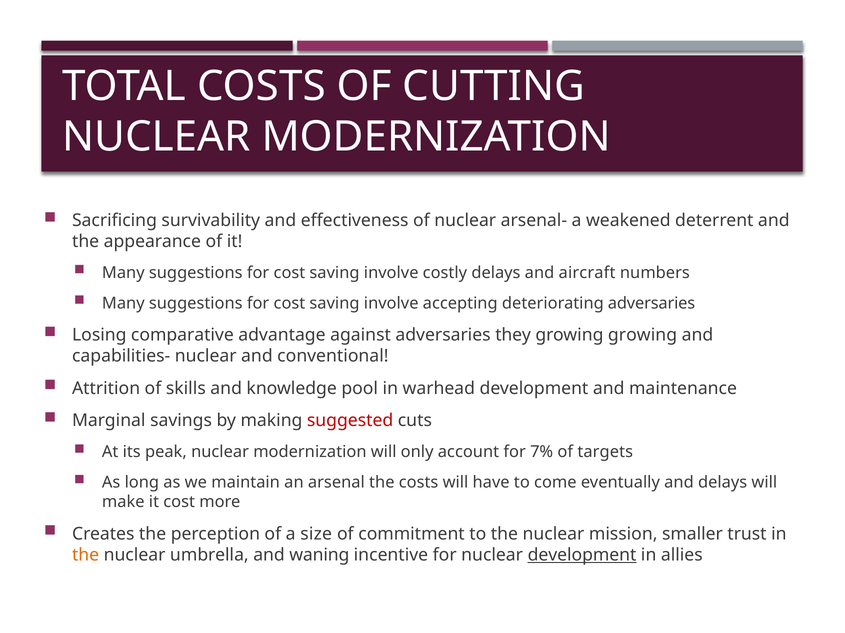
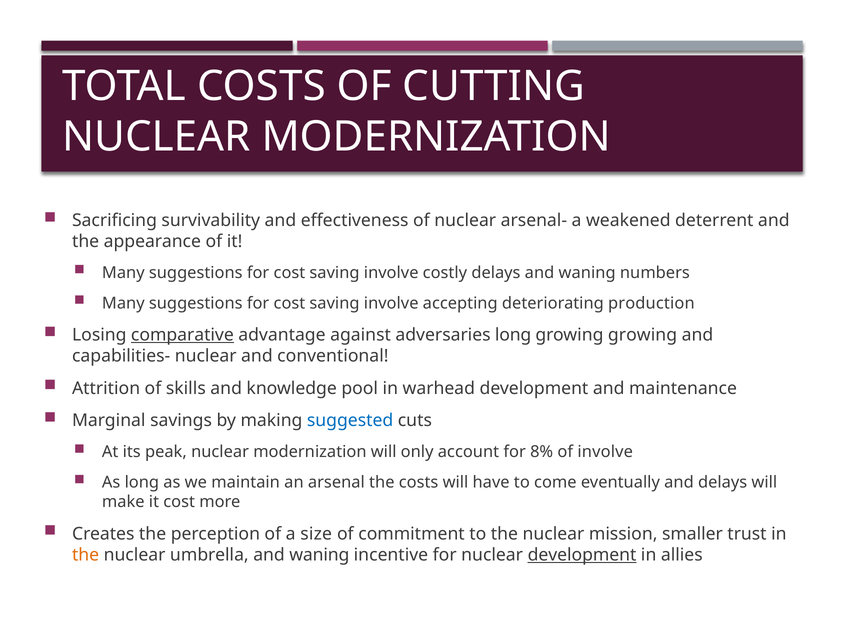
delays and aircraft: aircraft -> waning
deteriorating adversaries: adversaries -> production
comparative underline: none -> present
adversaries they: they -> long
suggested colour: red -> blue
7%: 7% -> 8%
of targets: targets -> involve
